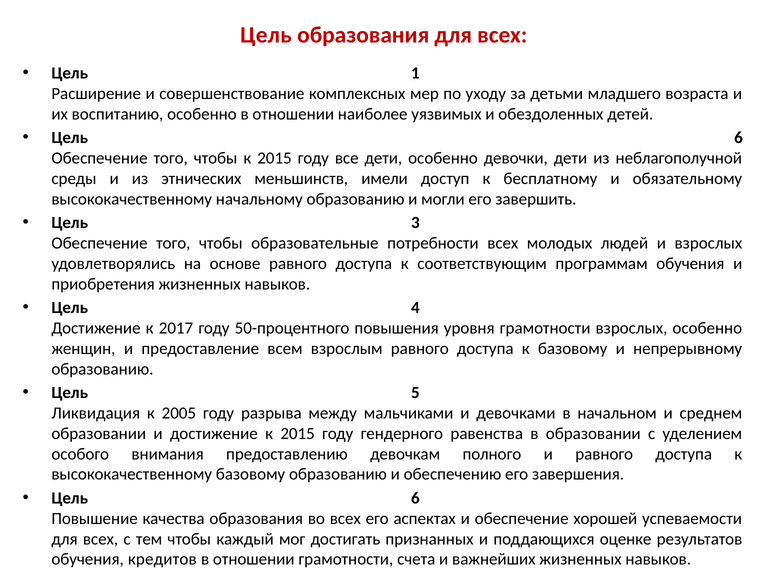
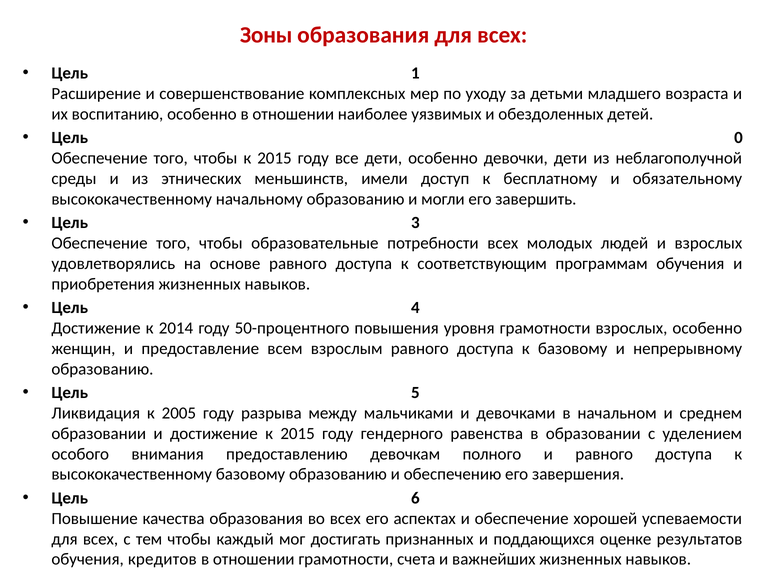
Цель at (266, 35): Цель -> Зоны
6 at (738, 138): 6 -> 0
2017: 2017 -> 2014
